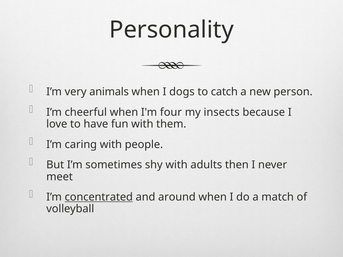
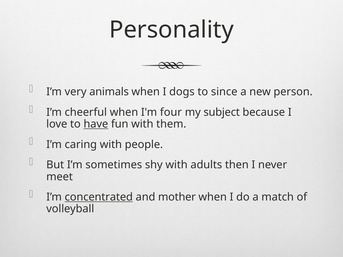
catch: catch -> since
insects: insects -> subject
have underline: none -> present
around: around -> mother
